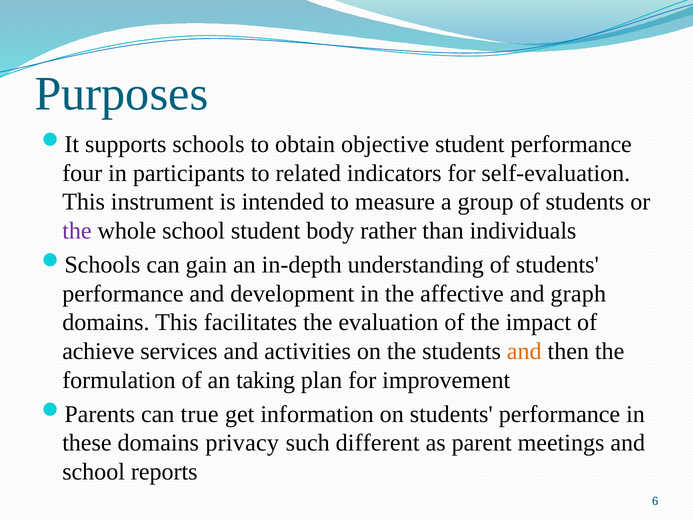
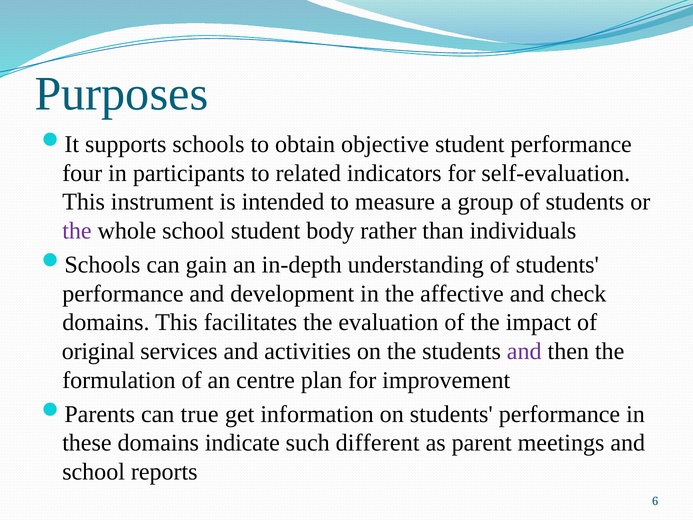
graph: graph -> check
achieve: achieve -> original
and at (524, 351) colour: orange -> purple
taking: taking -> centre
privacy: privacy -> indicate
